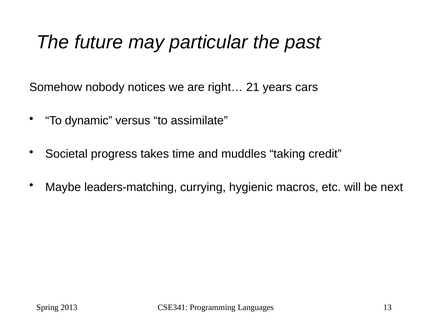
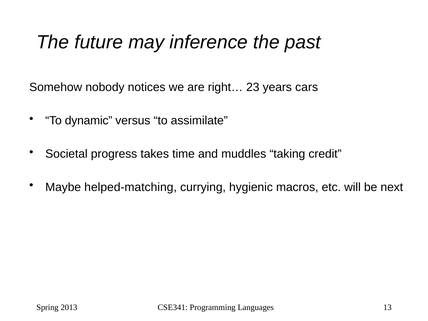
particular: particular -> inference
21: 21 -> 23
leaders-matching: leaders-matching -> helped-matching
